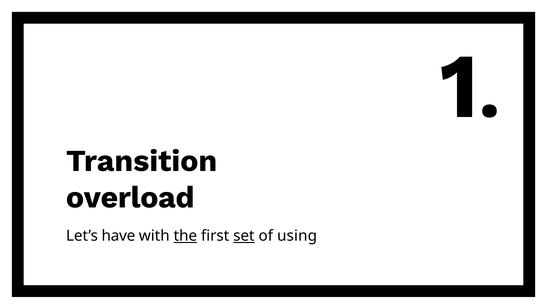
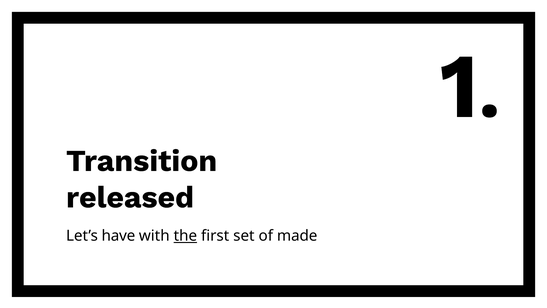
overload: overload -> released
set underline: present -> none
using: using -> made
